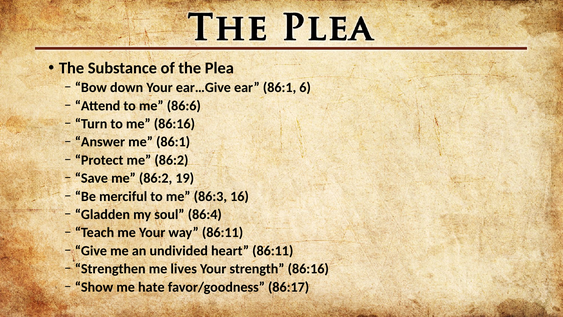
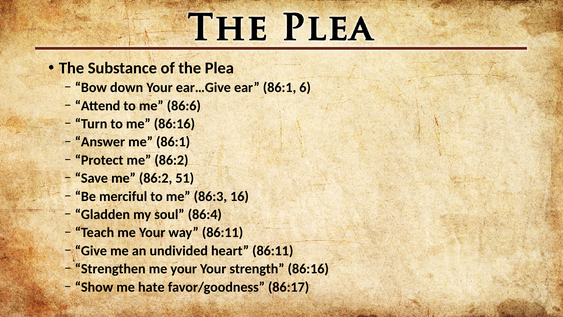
19: 19 -> 51
Strengthen me lives: lives -> your
